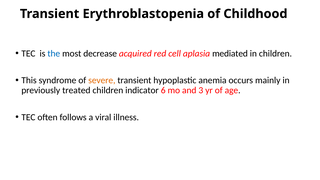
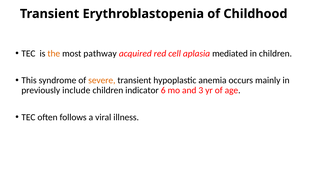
the colour: blue -> orange
decrease: decrease -> pathway
treated: treated -> include
